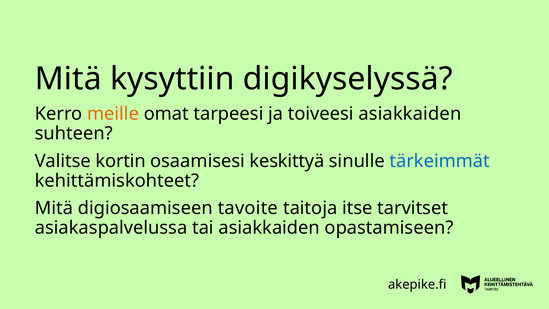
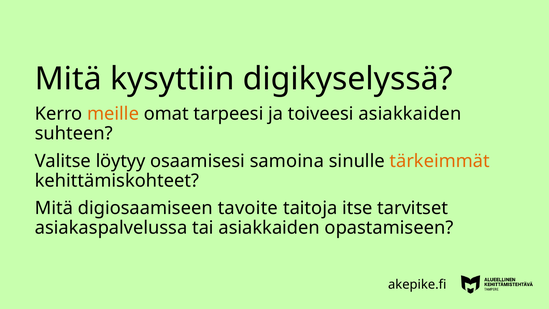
kortin: kortin -> löytyy
keskittyä: keskittyä -> samoina
tärkeimmät colour: blue -> orange
